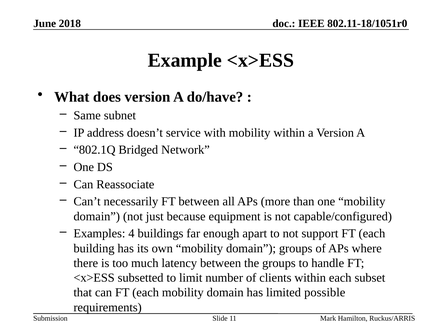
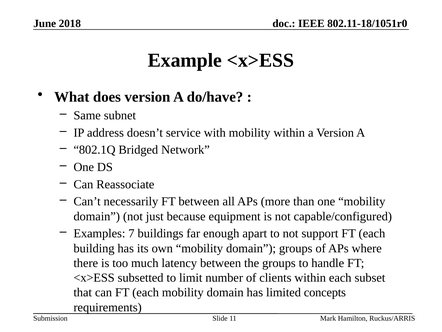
4: 4 -> 7
possible: possible -> concepts
